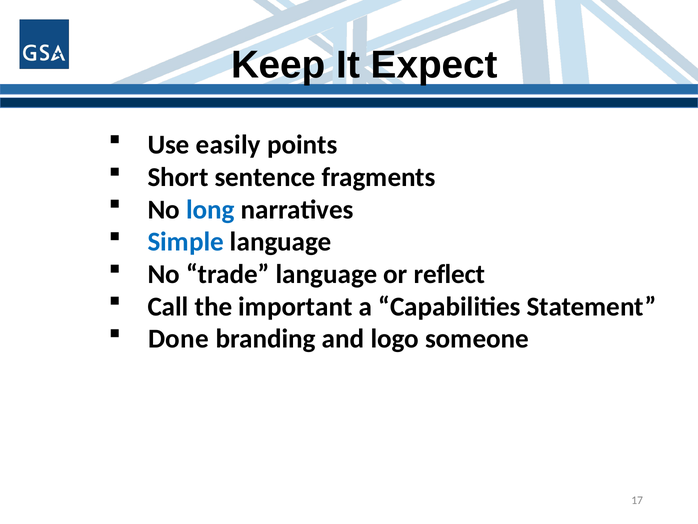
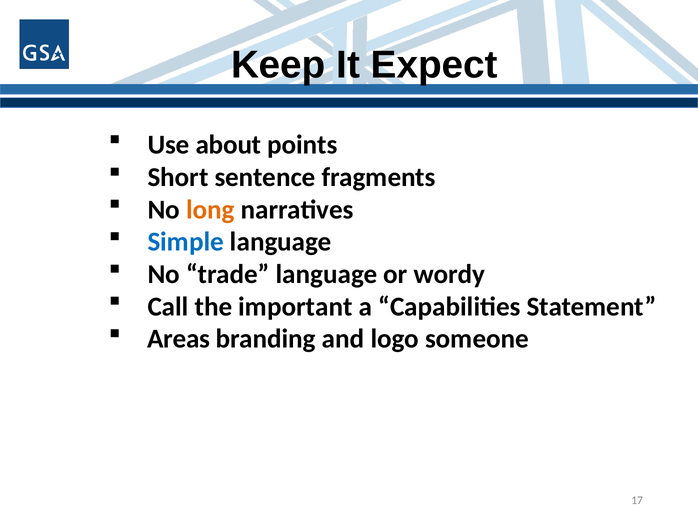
easily: easily -> about
long colour: blue -> orange
reflect: reflect -> wordy
Done: Done -> Areas
